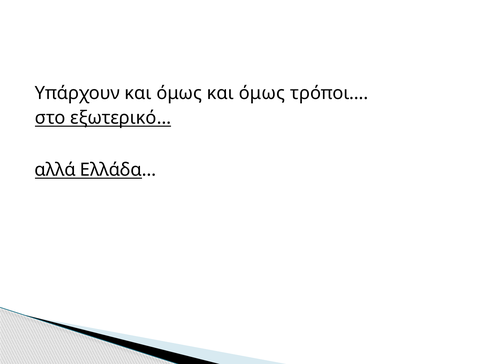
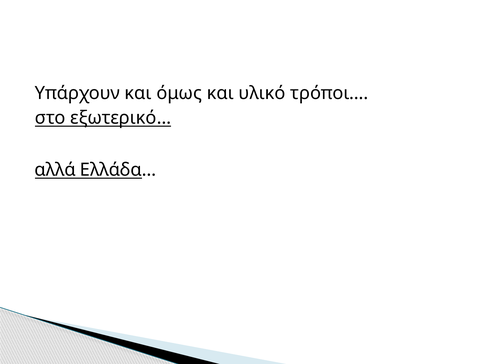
όμως και όμως: όμως -> υλικό
